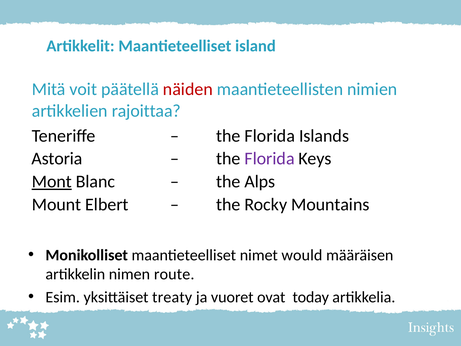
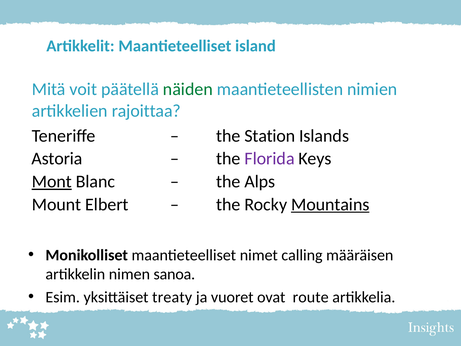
näiden colour: red -> green
Florida at (270, 136): Florida -> Station
Mountains underline: none -> present
would: would -> calling
route: route -> sanoa
today: today -> route
